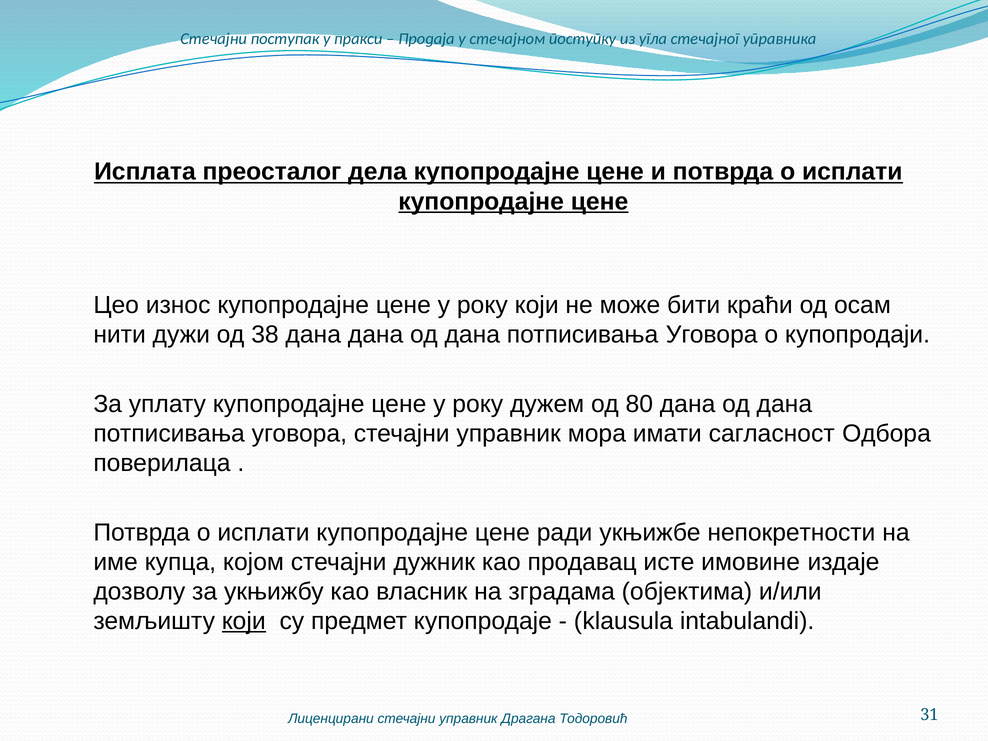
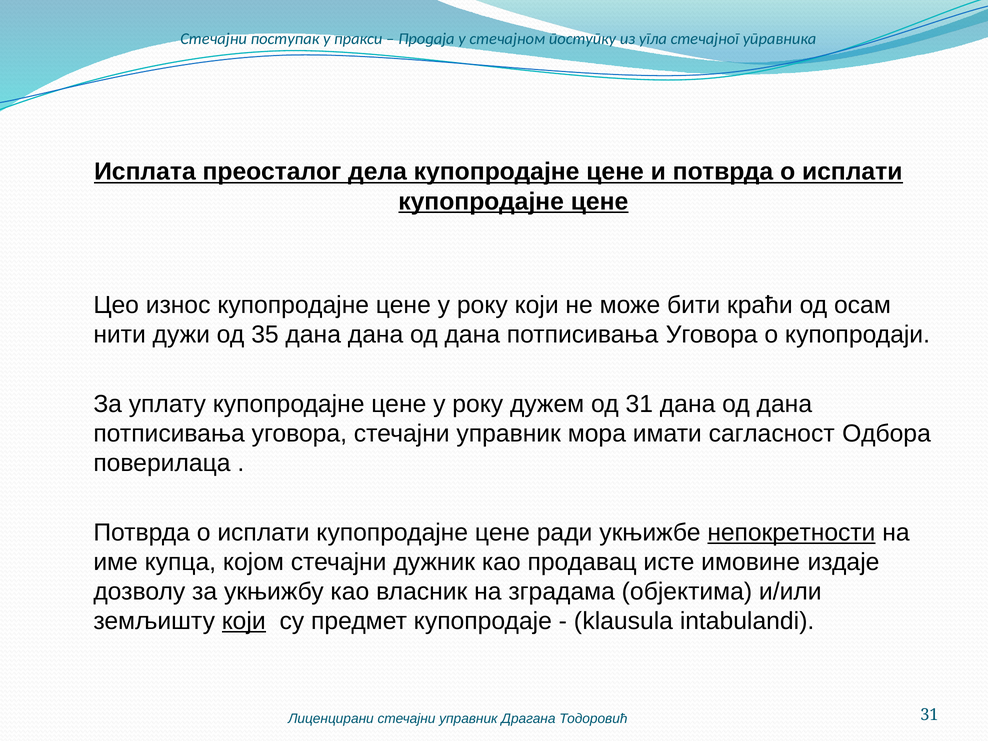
38: 38 -> 35
од 80: 80 -> 31
непокретности underline: none -> present
